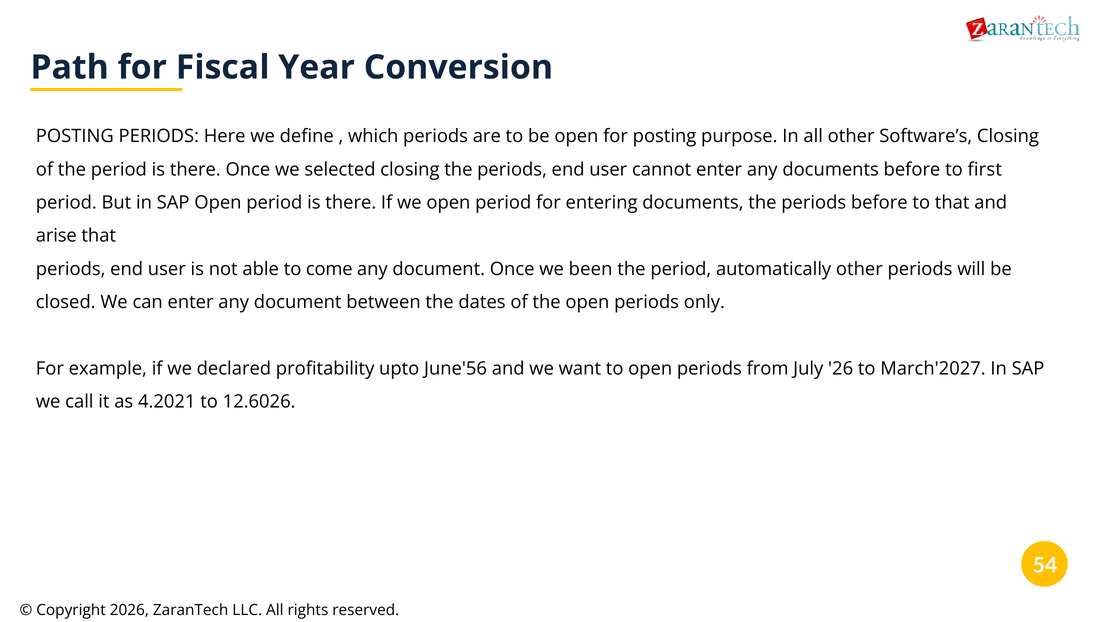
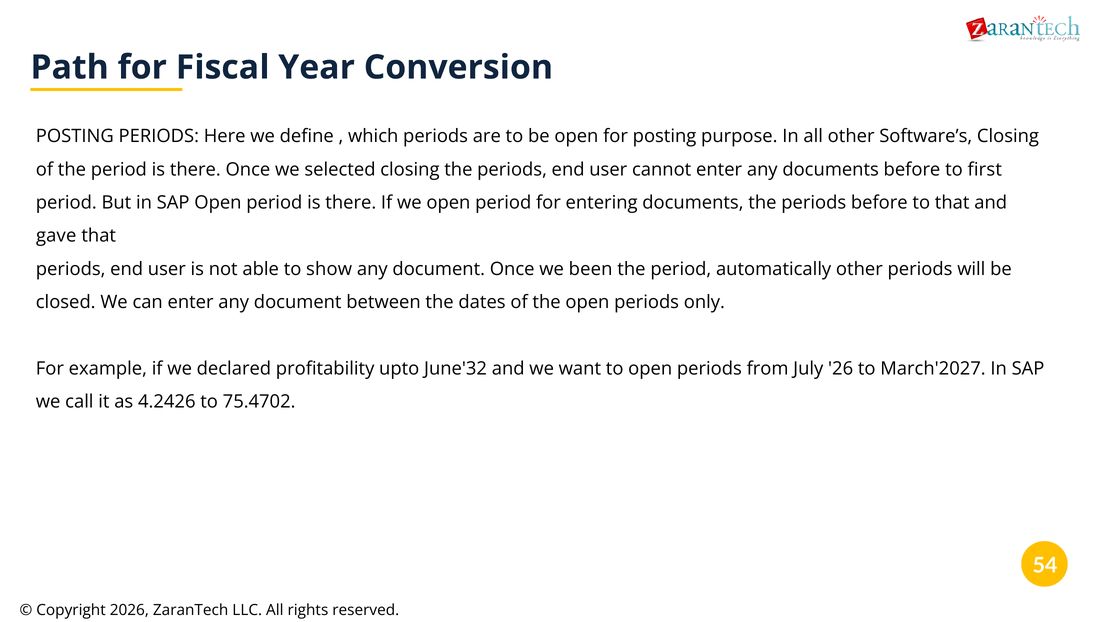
arise: arise -> gave
come: come -> show
June'56: June'56 -> June'32
4.2021: 4.2021 -> 4.2426
12.6026: 12.6026 -> 75.4702
